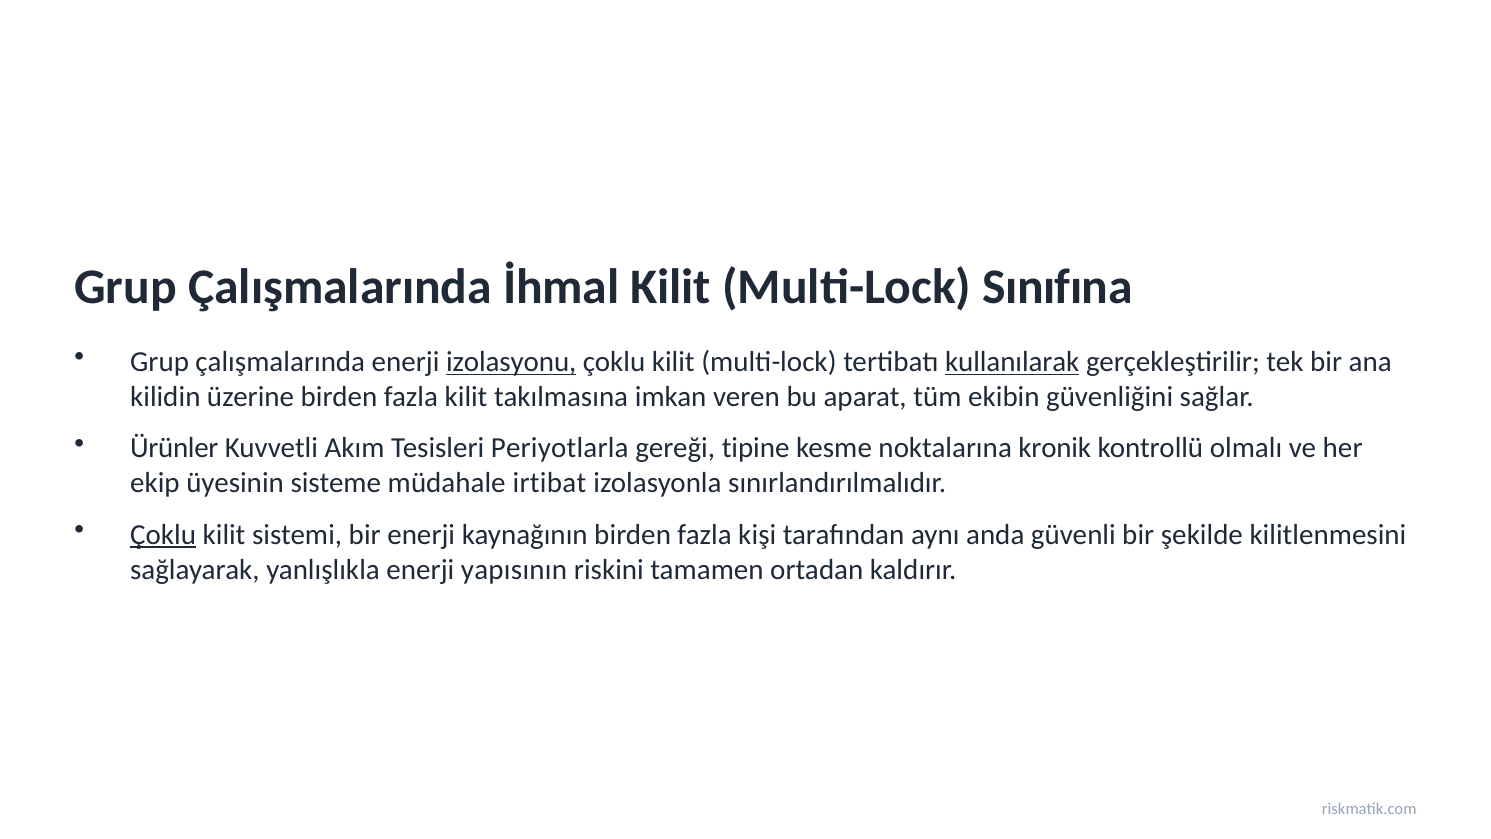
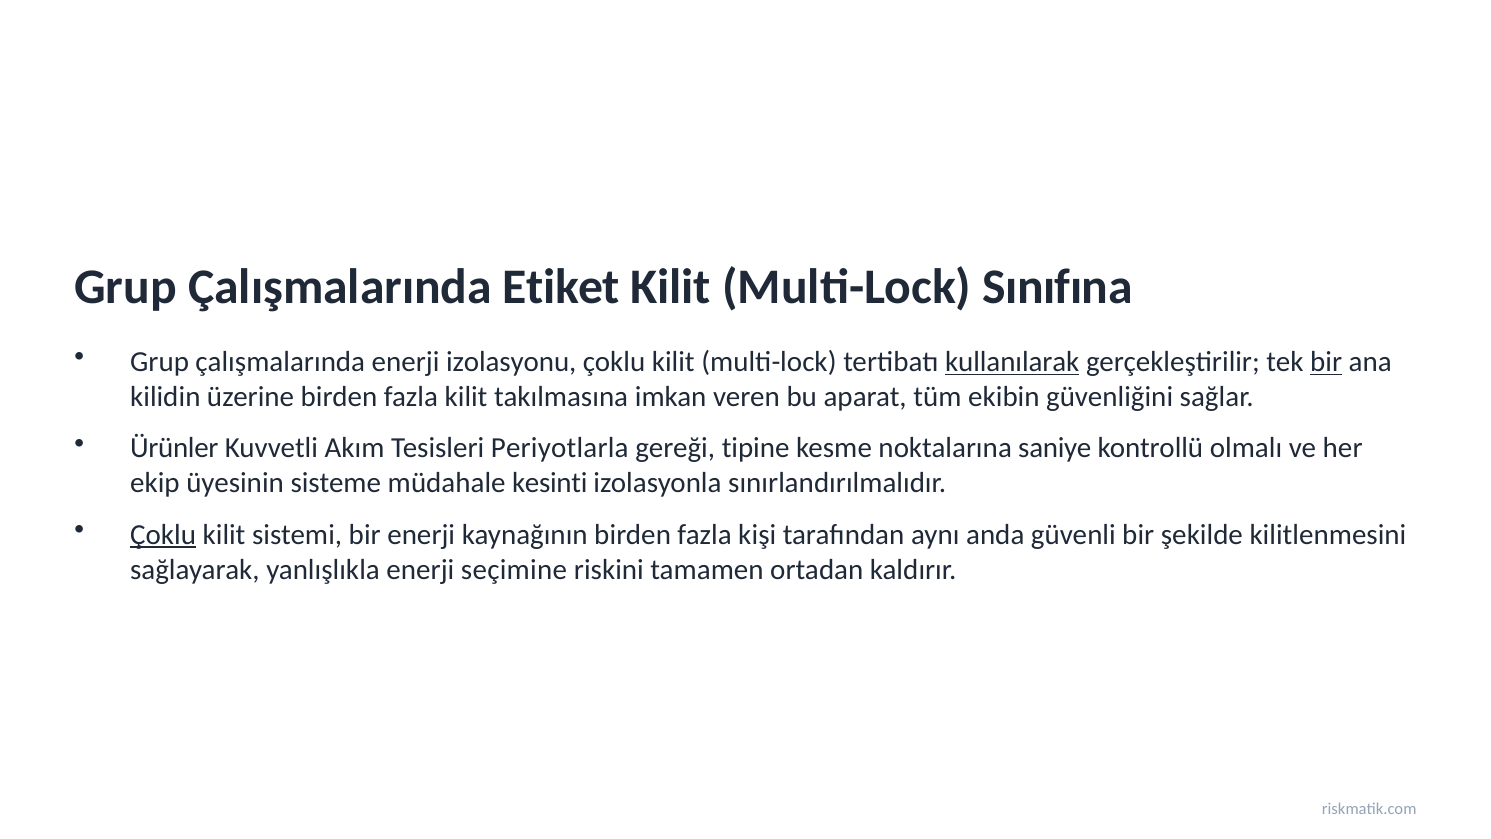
İhmal: İhmal -> Etiket
izolasyonu underline: present -> none
bir at (1326, 362) underline: none -> present
kronik: kronik -> saniye
irtibat: irtibat -> kesinti
yapısının: yapısının -> seçimine
